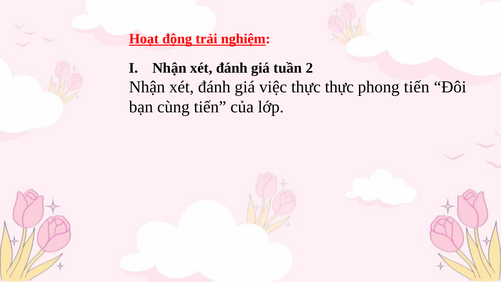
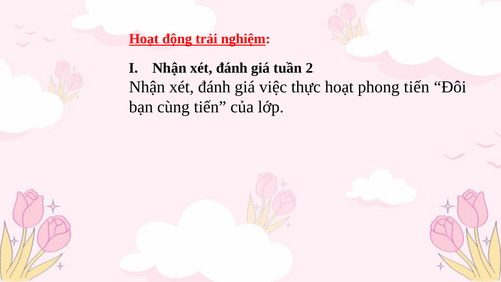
thực thực: thực -> hoạt
